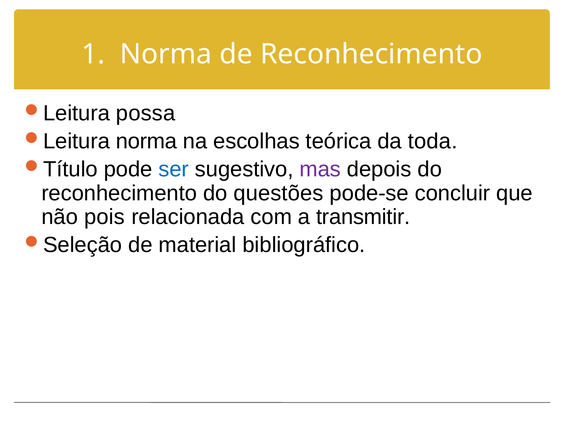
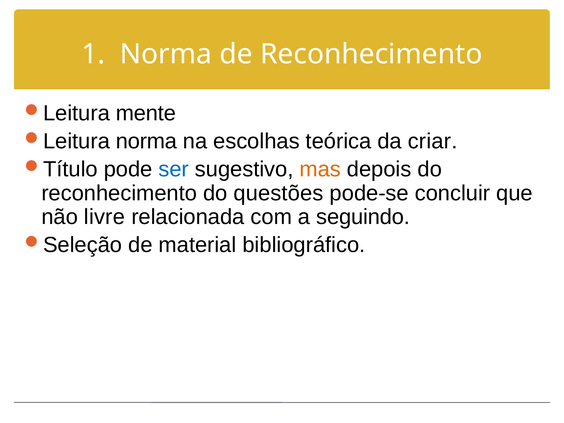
possa: possa -> mente
toda: toda -> criar
mas colour: purple -> orange
pois: pois -> livre
transmitir: transmitir -> seguindo
